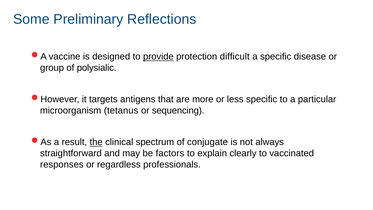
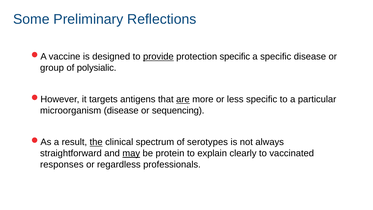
protection difficult: difficult -> specific
are underline: none -> present
microorganism tetanus: tetanus -> disease
conjugate: conjugate -> serotypes
may underline: none -> present
factors: factors -> protein
